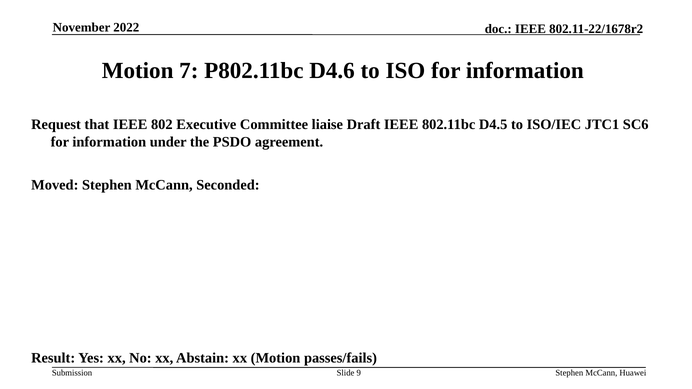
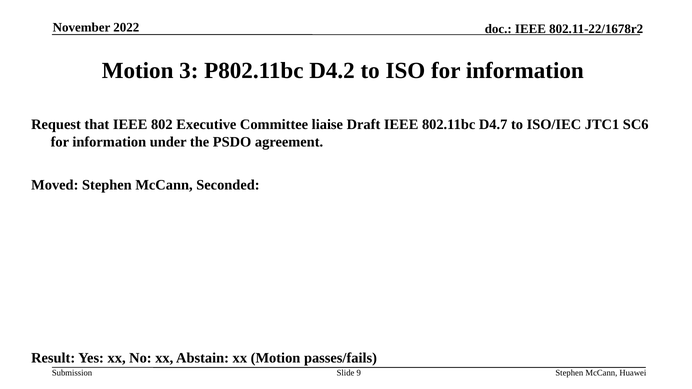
7: 7 -> 3
D4.6: D4.6 -> D4.2
D4.5: D4.5 -> D4.7
